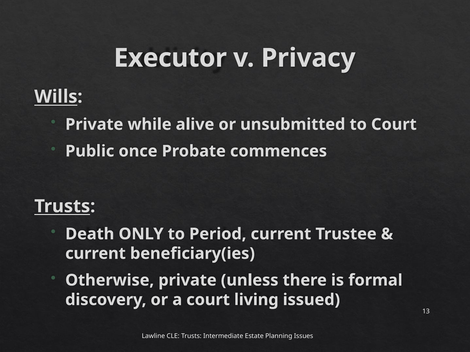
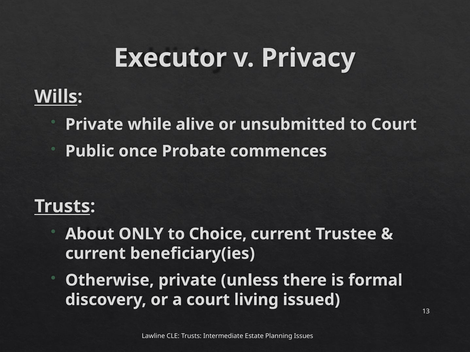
Death: Death -> About
Period: Period -> Choice
